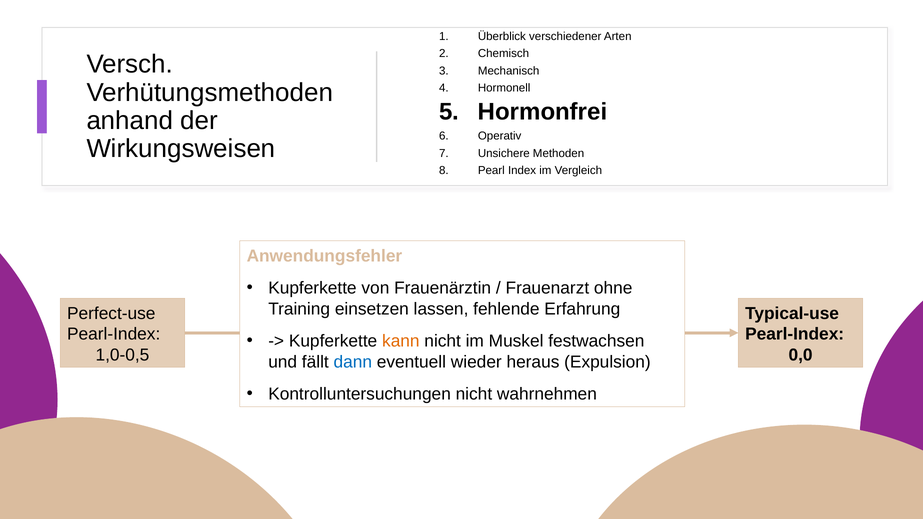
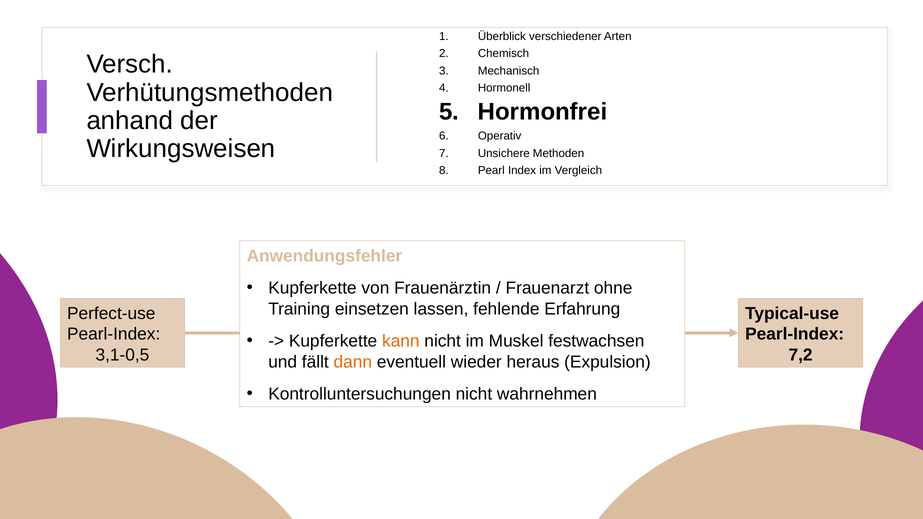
1,0-0,5: 1,0-0,5 -> 3,1-0,5
0,0: 0,0 -> 7,2
dann colour: blue -> orange
